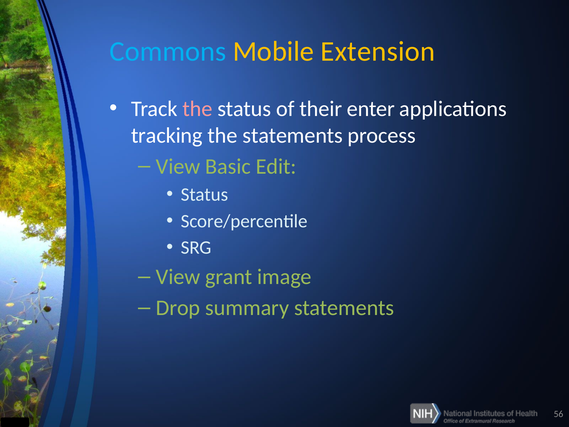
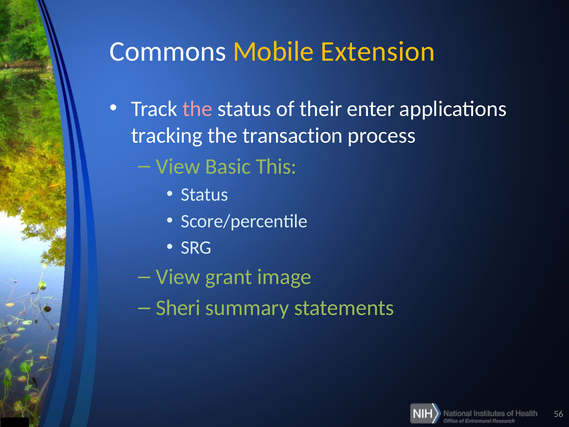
Commons colour: light blue -> white
the statements: statements -> transaction
Edit: Edit -> This
Drop: Drop -> Sheri
